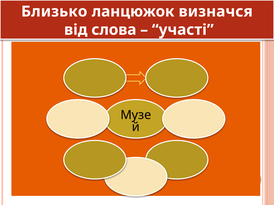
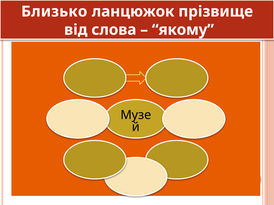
визначся: визначся -> прізвище
участі: участі -> якому
